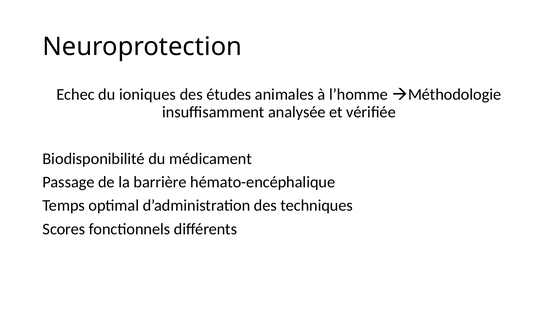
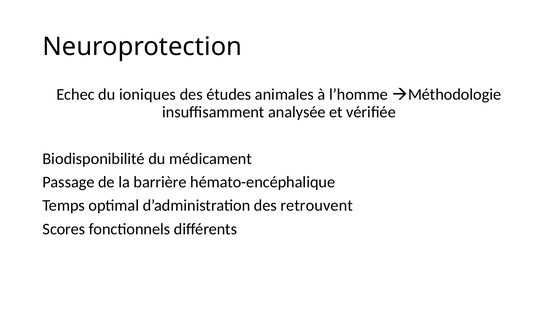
techniques: techniques -> retrouvent
